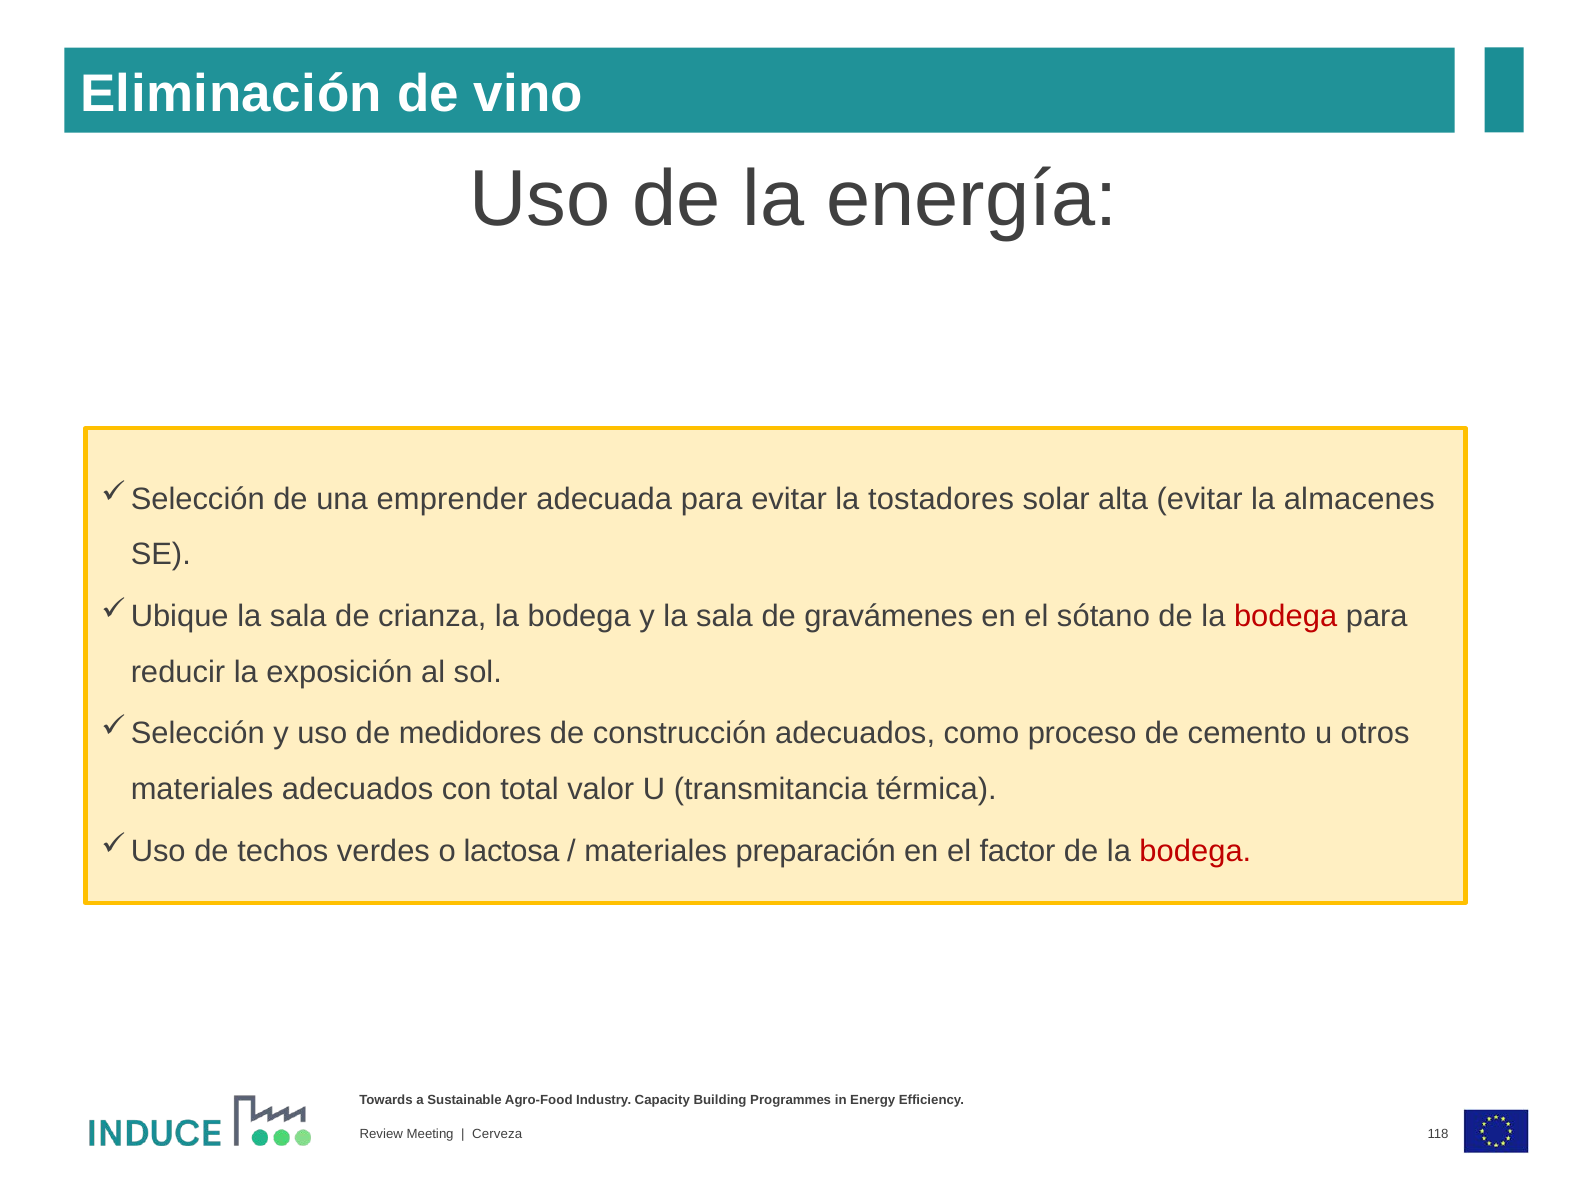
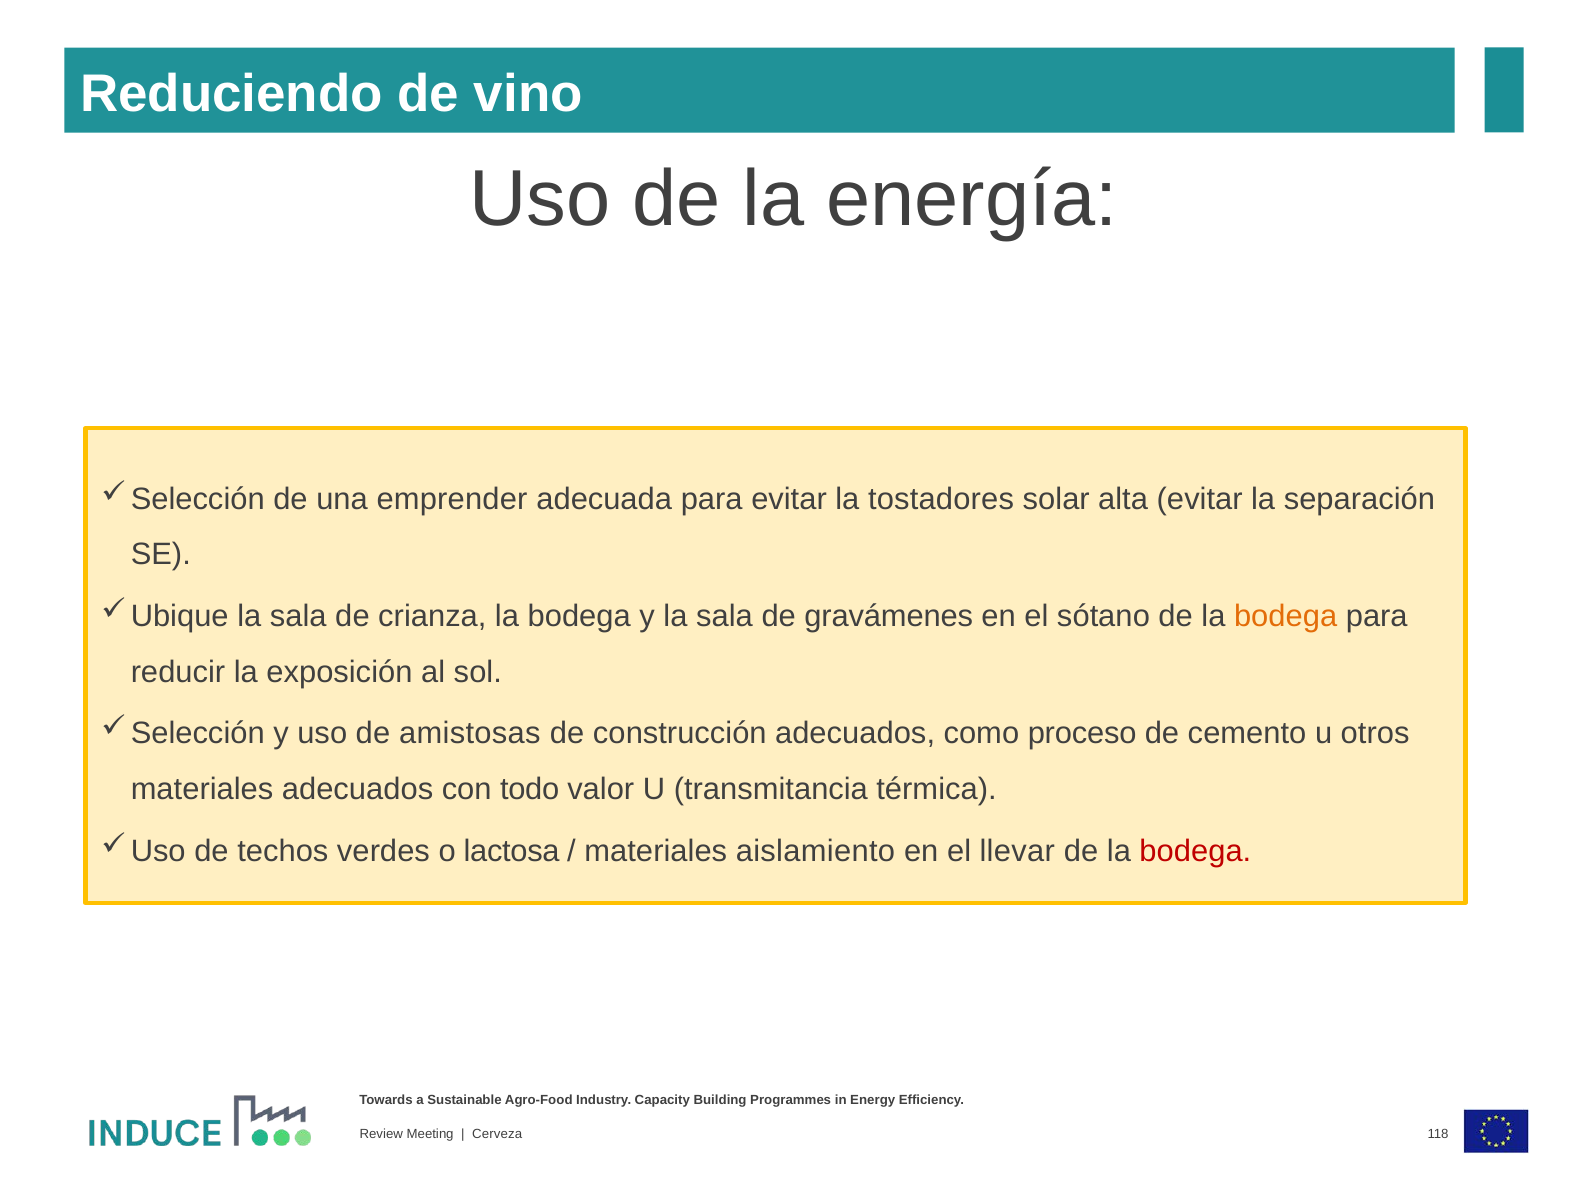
Eliminación: Eliminación -> Reduciendo
almacenes: almacenes -> separación
bodega at (1286, 616) colour: red -> orange
medidores: medidores -> amistosas
total: total -> todo
preparación: preparación -> aislamiento
factor: factor -> llevar
